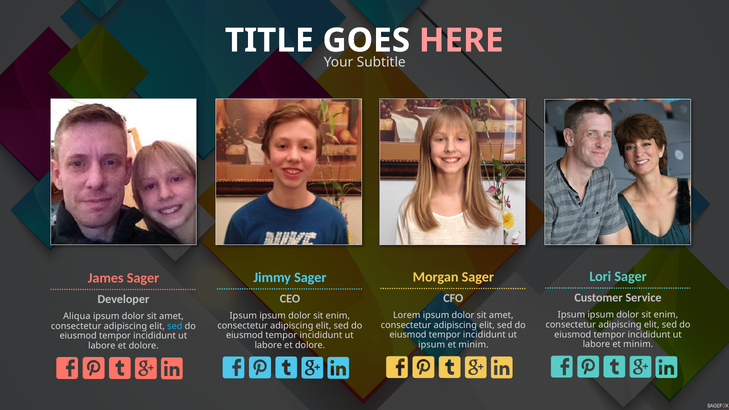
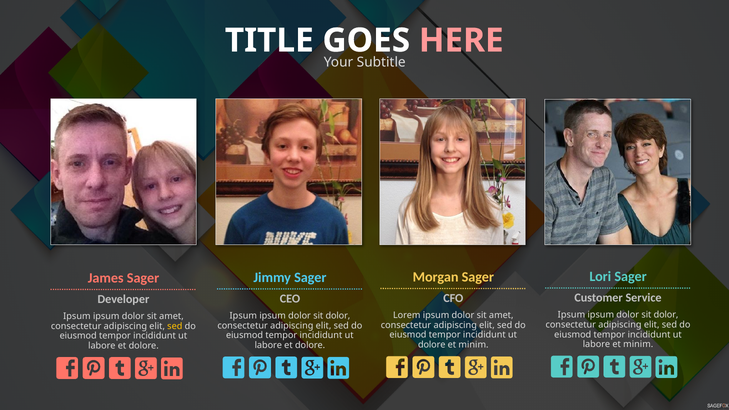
enim at (666, 315): enim -> dolor
enim at (338, 316): enim -> dolor
Aliqua at (77, 316): Aliqua -> Ipsum
sed at (175, 326) colour: light blue -> yellow
ipsum at (432, 345): ipsum -> dolore
